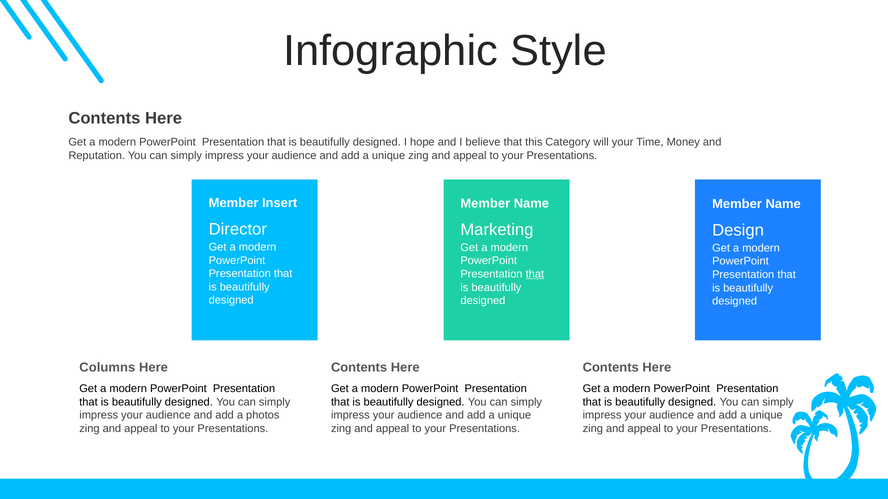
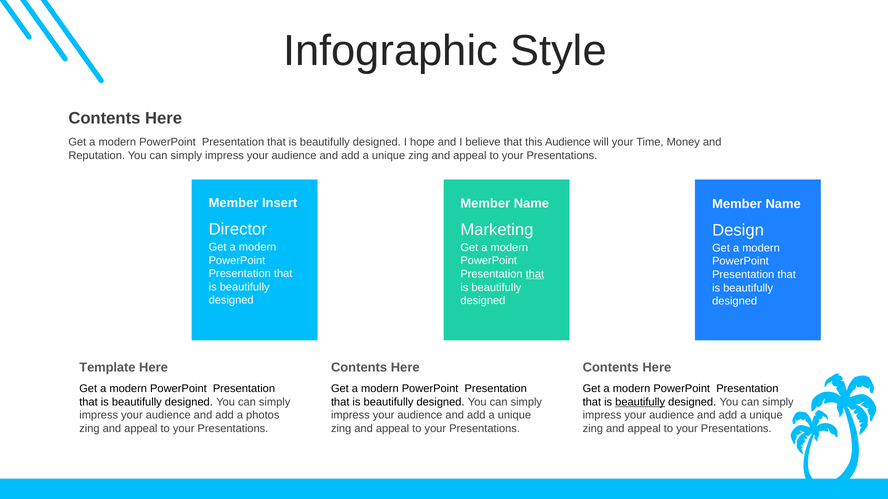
this Category: Category -> Audience
Columns: Columns -> Template
beautifully at (640, 402) underline: none -> present
